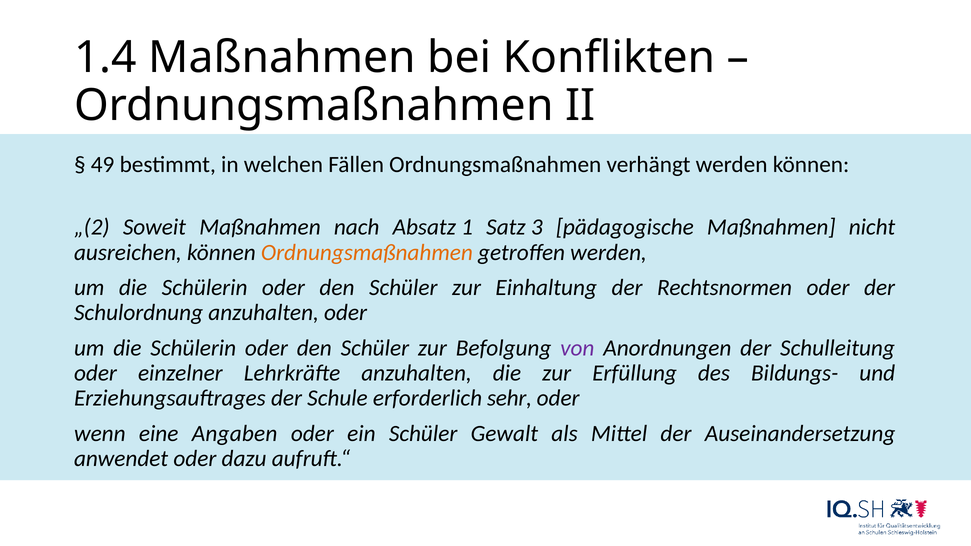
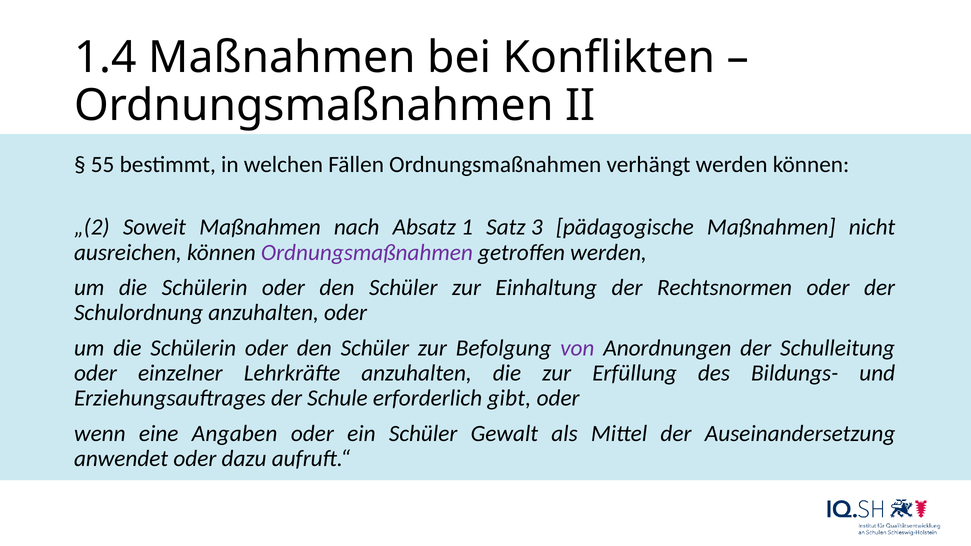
49: 49 -> 55
Ordnungsmaßnahmen at (367, 252) colour: orange -> purple
sehr: sehr -> gibt
